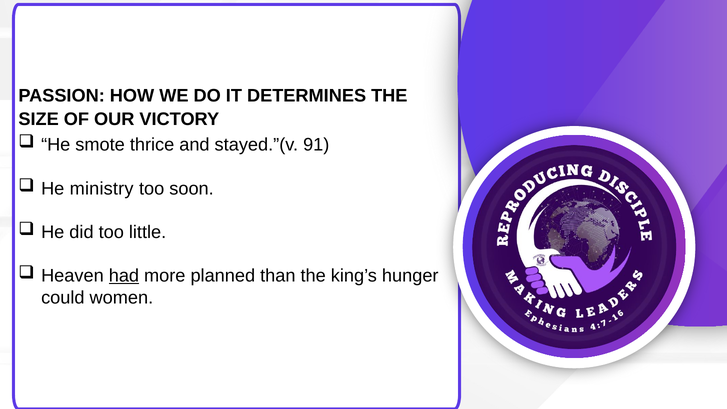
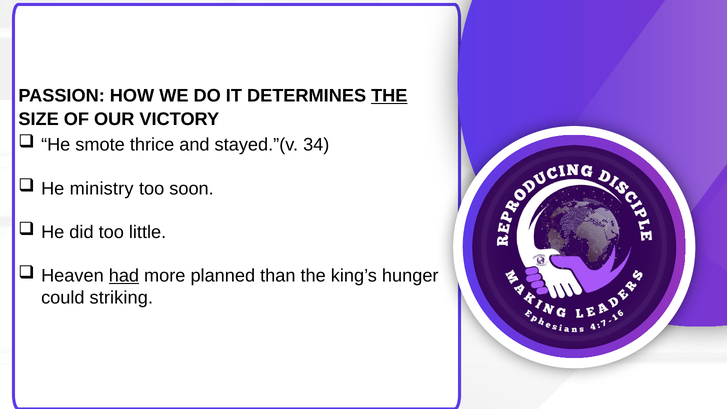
THE at (389, 96) underline: none -> present
91: 91 -> 34
women: women -> striking
